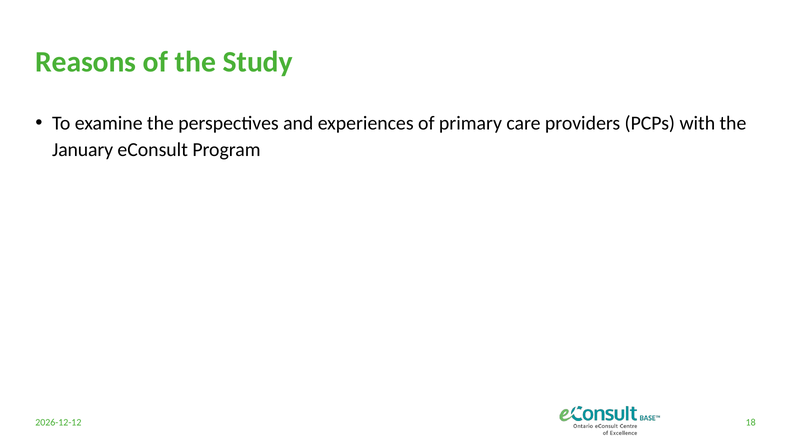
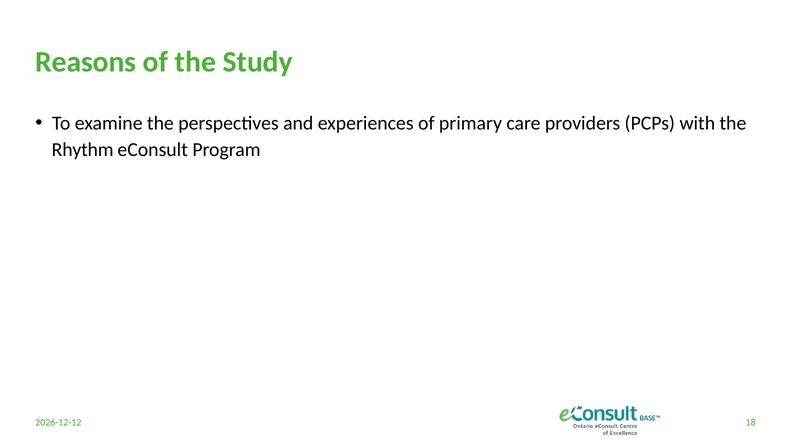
January: January -> Rhythm
